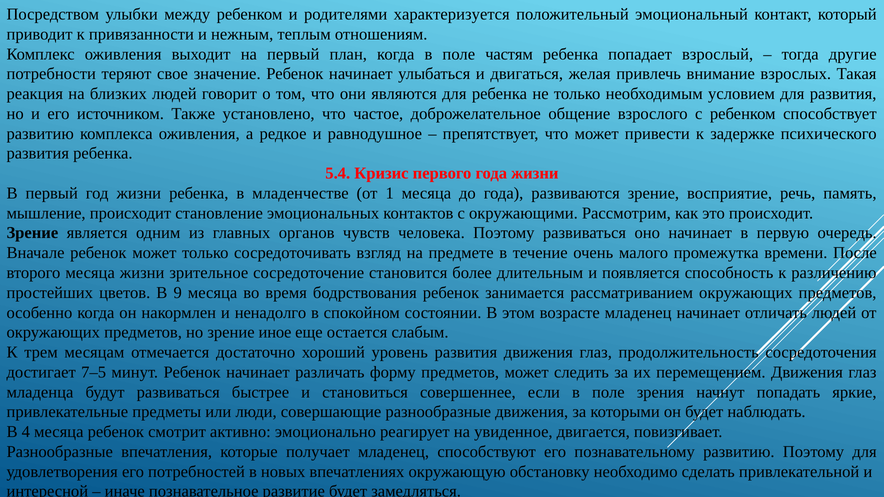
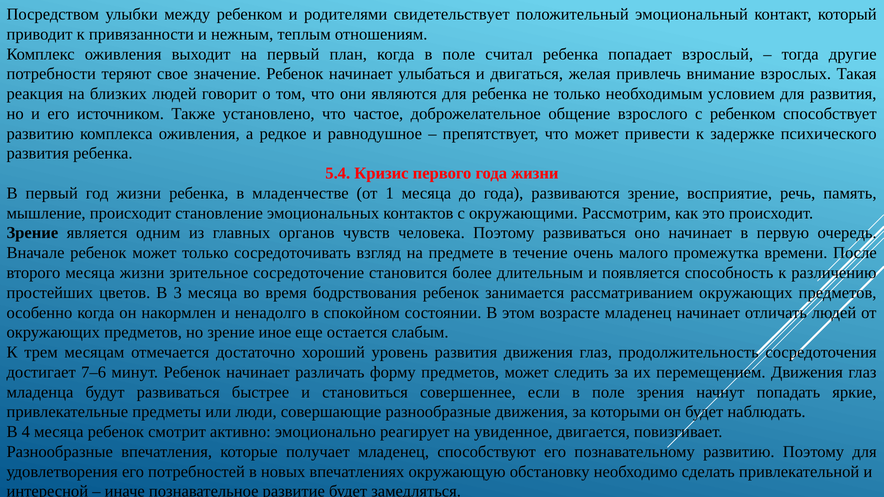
характеризуется: характеризуется -> свидетельствует
частям: частям -> считал
9: 9 -> 3
7–5: 7–5 -> 7–6
